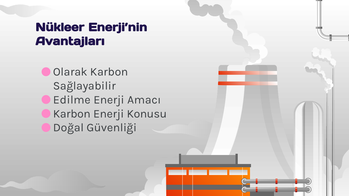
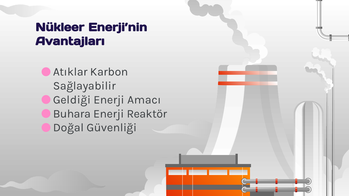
Olarak: Olarak -> Atıklar
Edilme: Edilme -> Geldiği
Karbon at (72, 114): Karbon -> Buhara
Konusu: Konusu -> Reaktör
